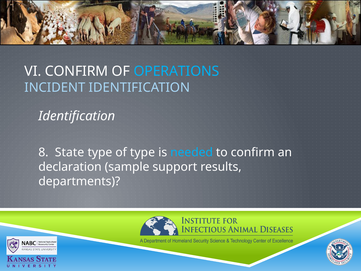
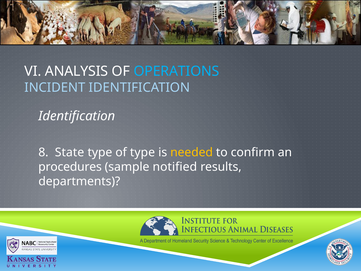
VI CONFIRM: CONFIRM -> ANALYSIS
needed colour: light blue -> yellow
declaration: declaration -> procedures
support: support -> notified
